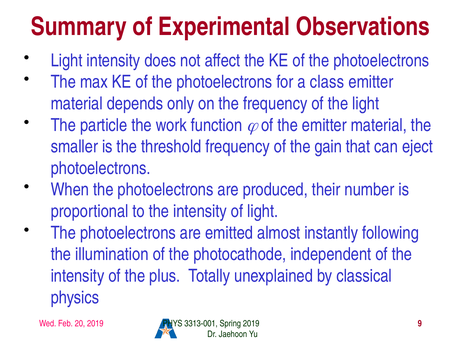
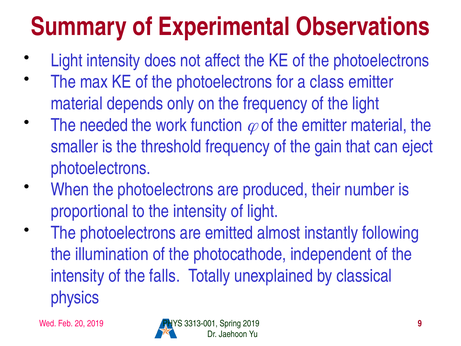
particle: particle -> needed
plus: plus -> falls
